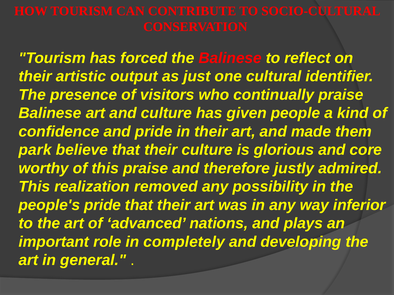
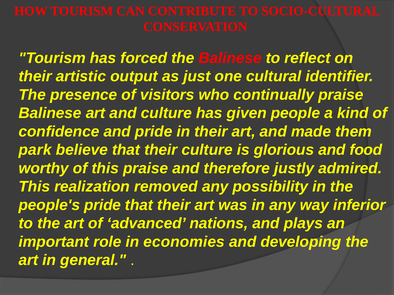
core: core -> food
completely: completely -> economies
